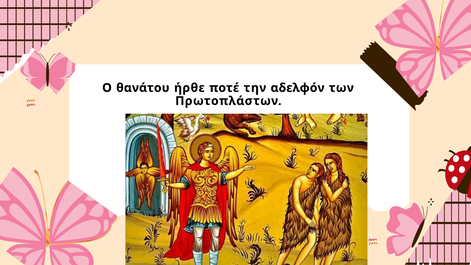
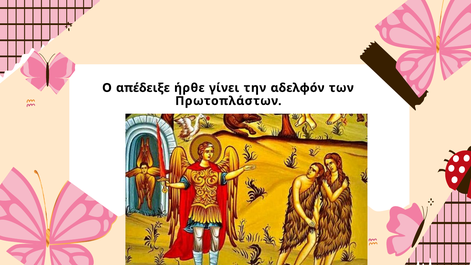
θανάτου: θανάτου -> απέδειξε
ποτέ: ποτέ -> γίνει
